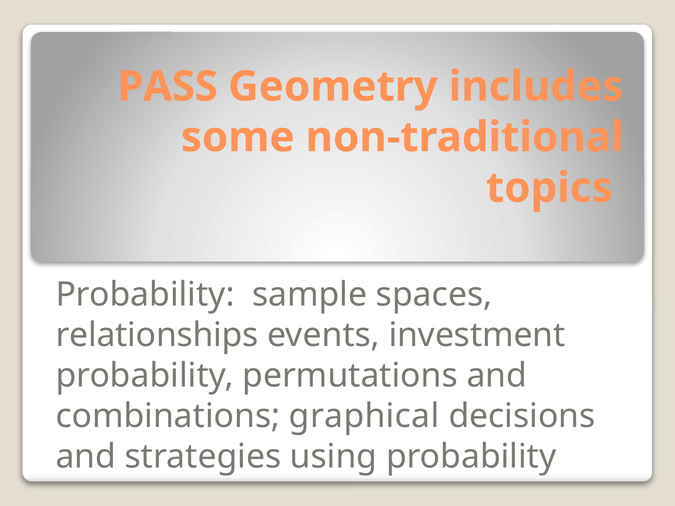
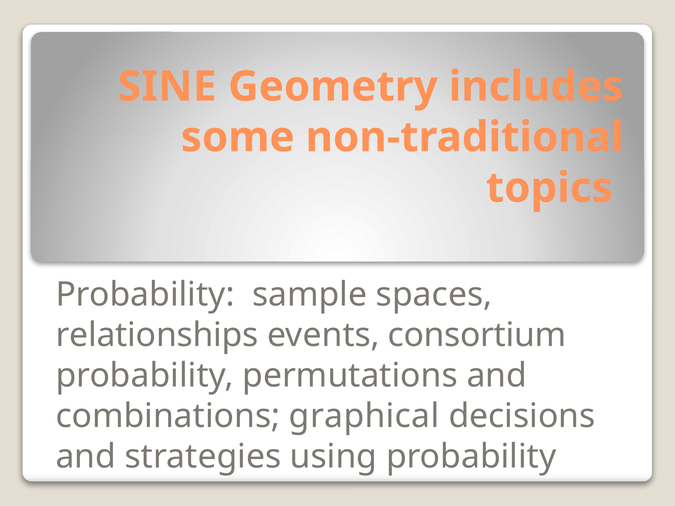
PASS: PASS -> SINE
investment: investment -> consortium
